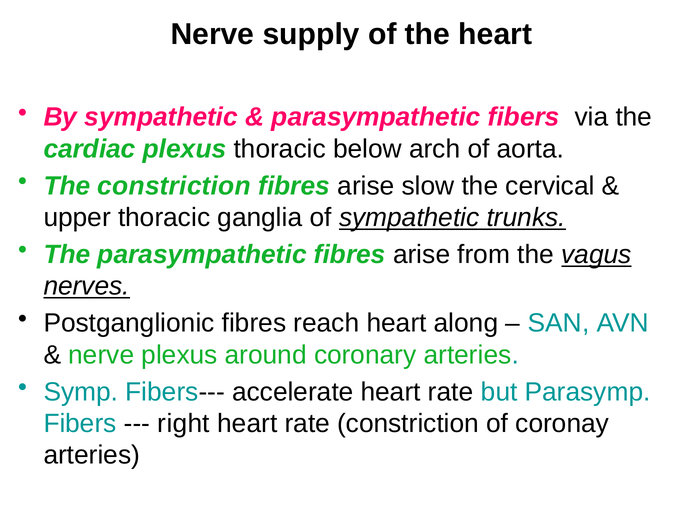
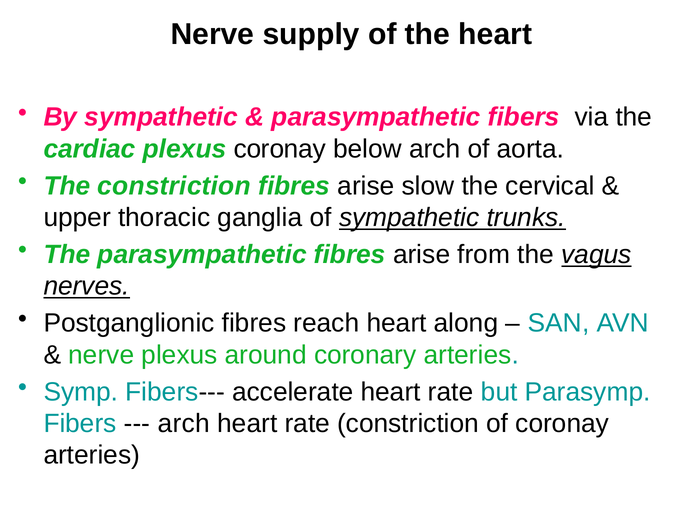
plexus thoracic: thoracic -> coronay
right at (184, 423): right -> arch
